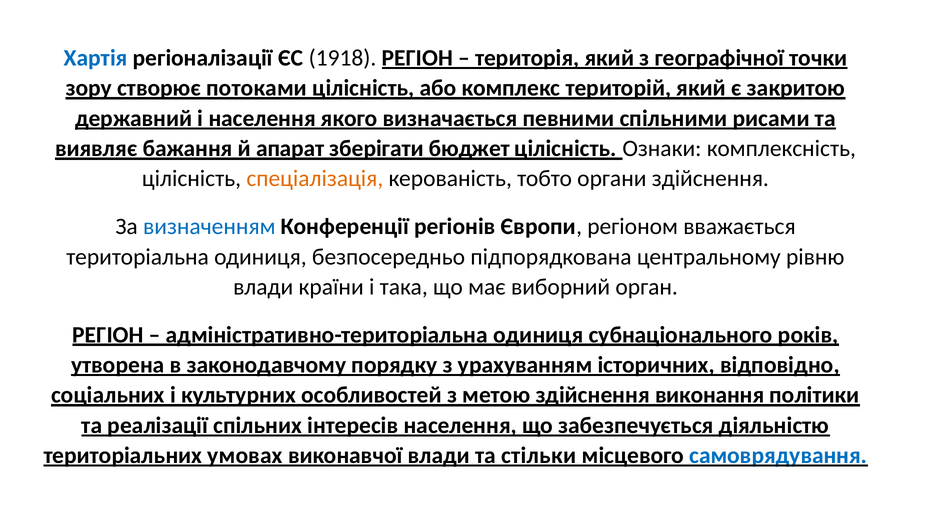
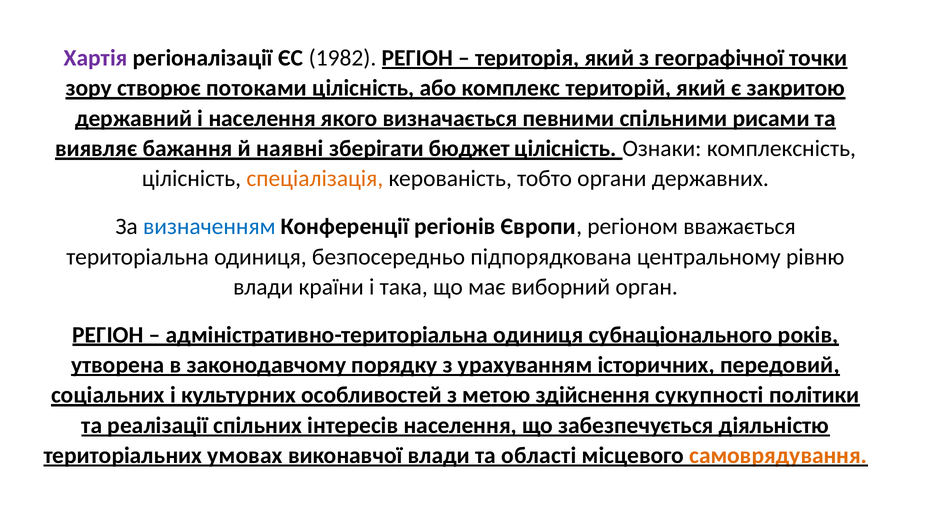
Хартія colour: blue -> purple
1918: 1918 -> 1982
апарат: апарат -> наявні
органи здійснення: здійснення -> державних
відповідно: відповідно -> передовий
виконання: виконання -> сукупності
стільки: стільки -> області
самоврядування colour: blue -> orange
